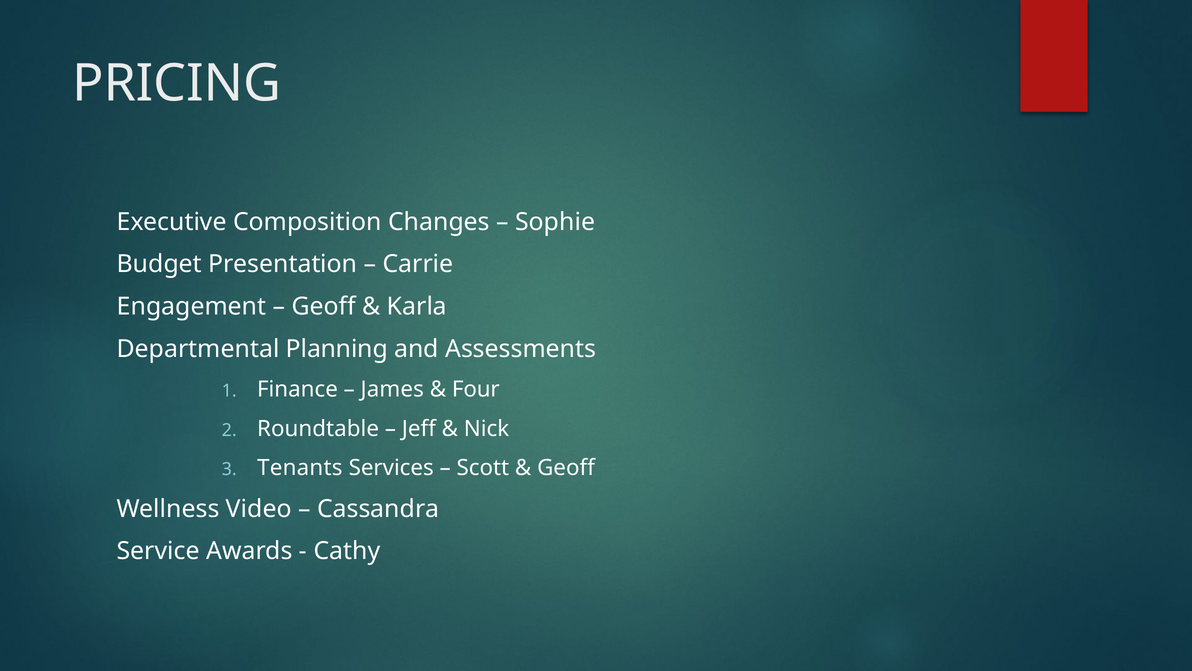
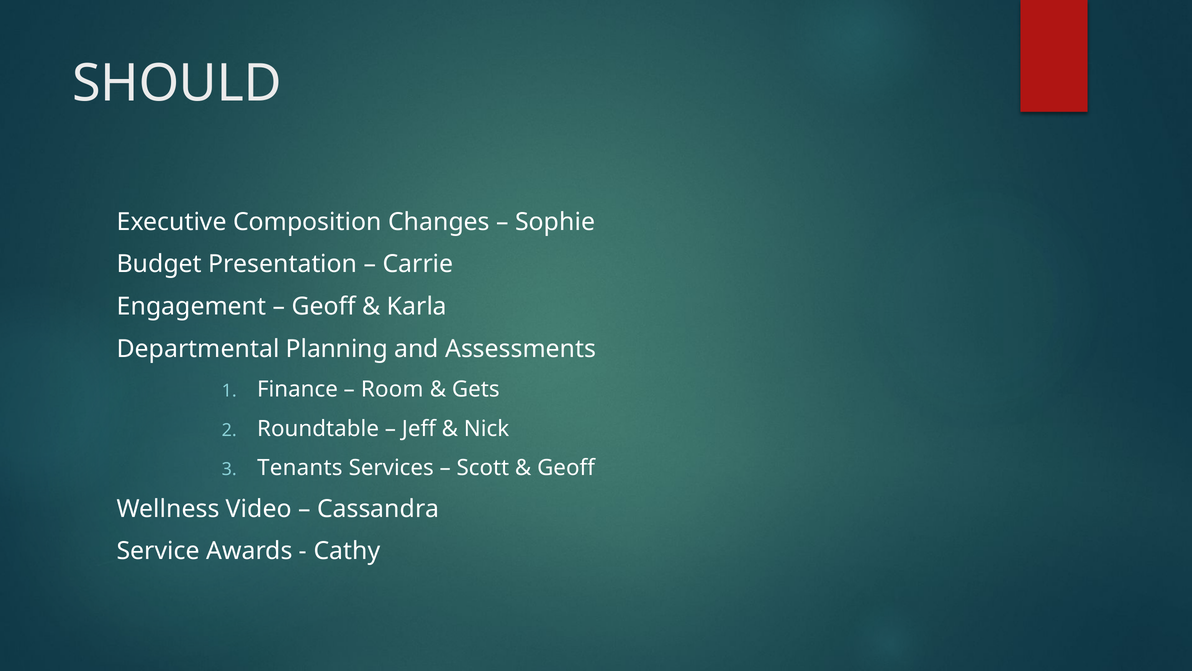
PRICING: PRICING -> SHOULD
James: James -> Room
Four: Four -> Gets
